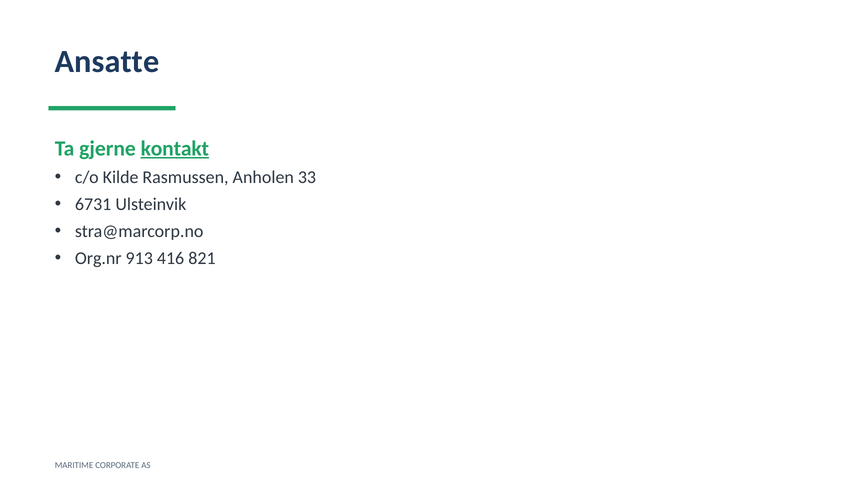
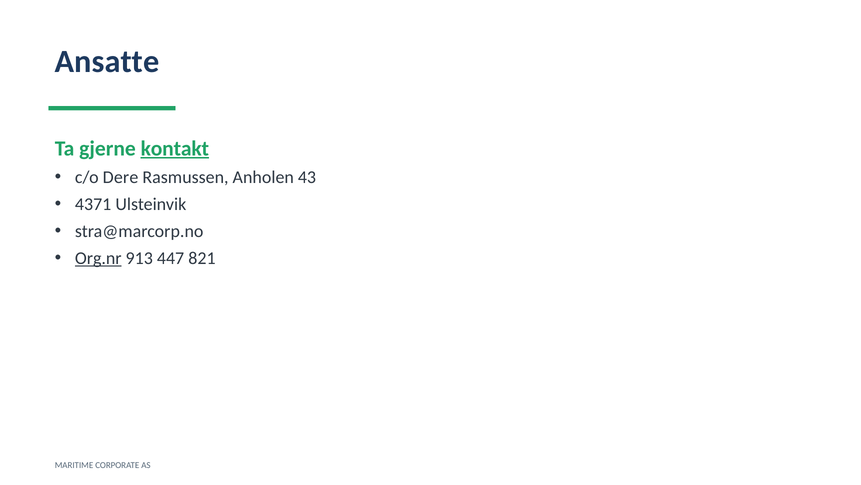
Kilde: Kilde -> Dere
33: 33 -> 43
6731: 6731 -> 4371
Org.nr underline: none -> present
416: 416 -> 447
